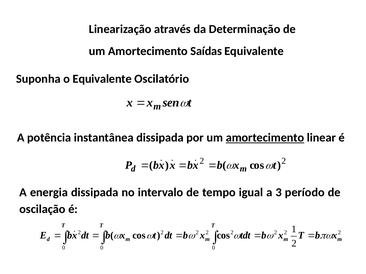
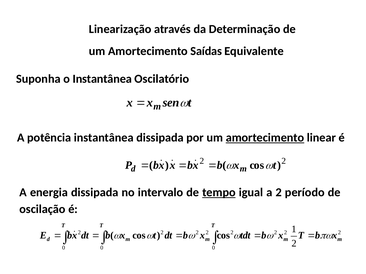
o Equivalente: Equivalente -> Instantânea
tempo underline: none -> present
a 3: 3 -> 2
